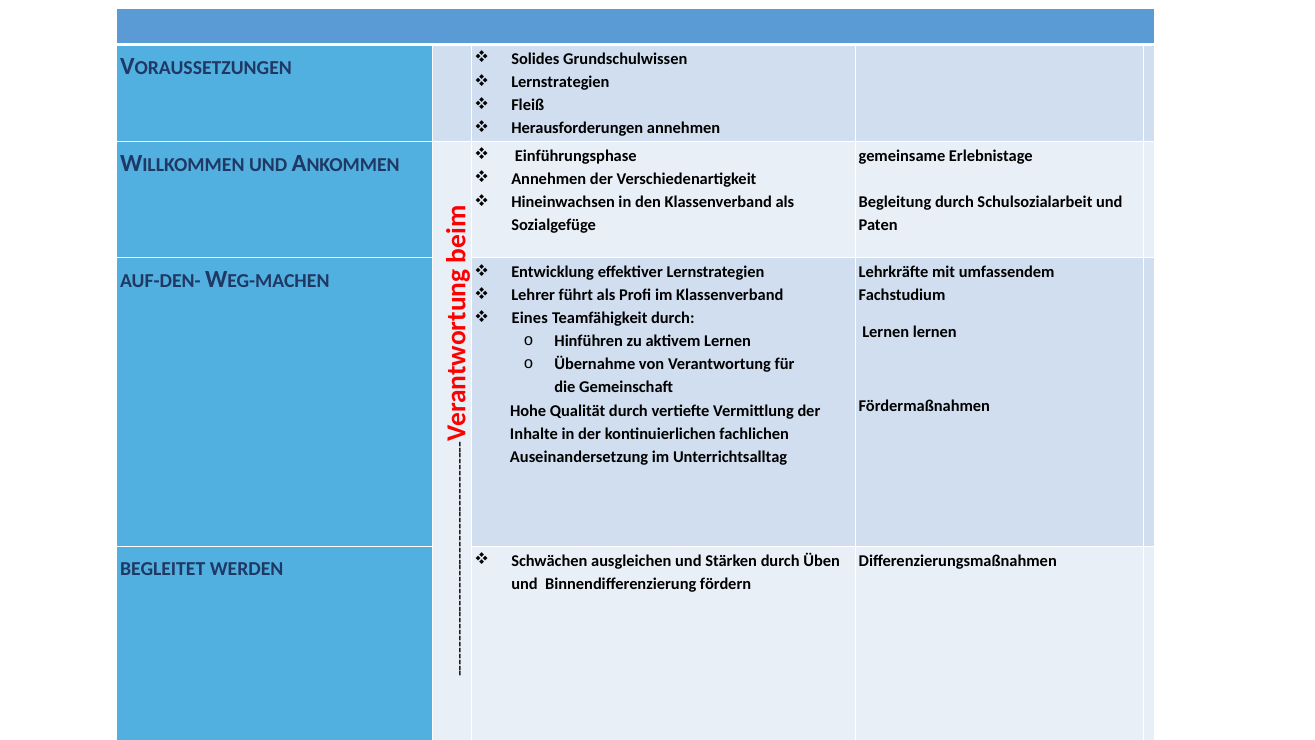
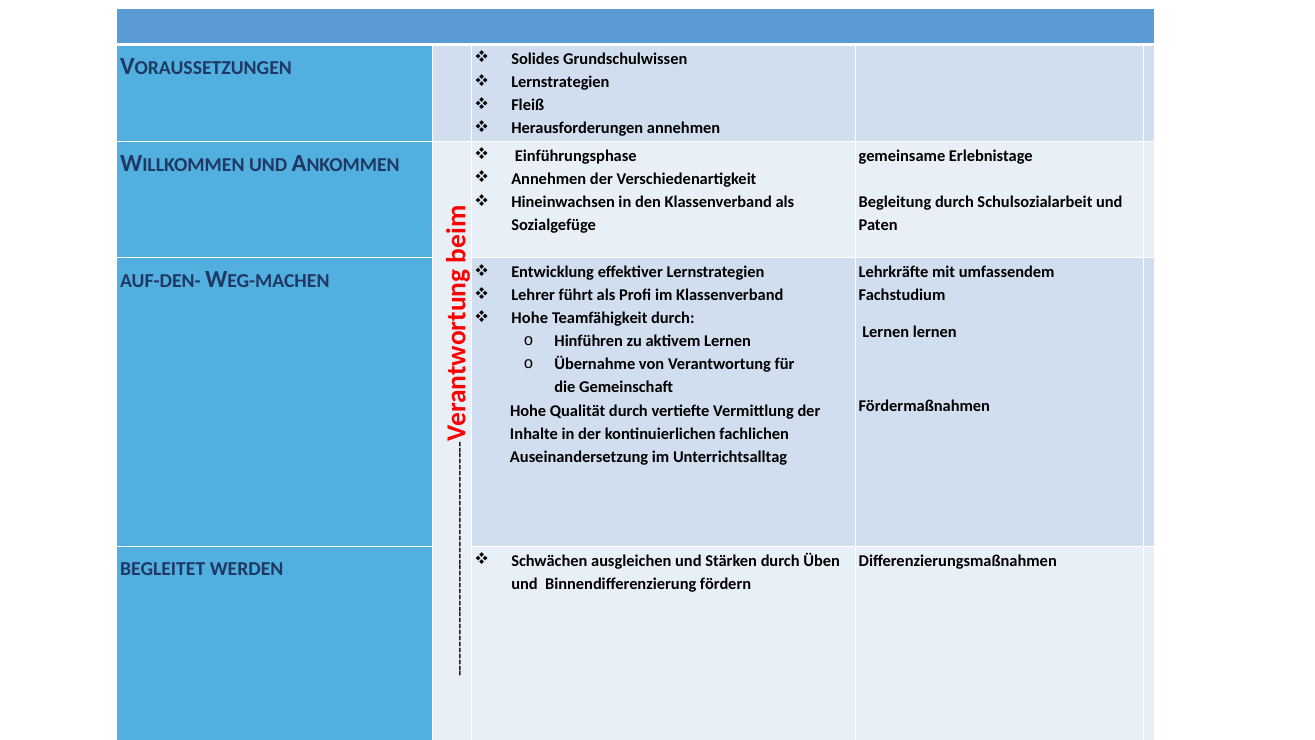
Eines at (530, 318): Eines -> Hohe
